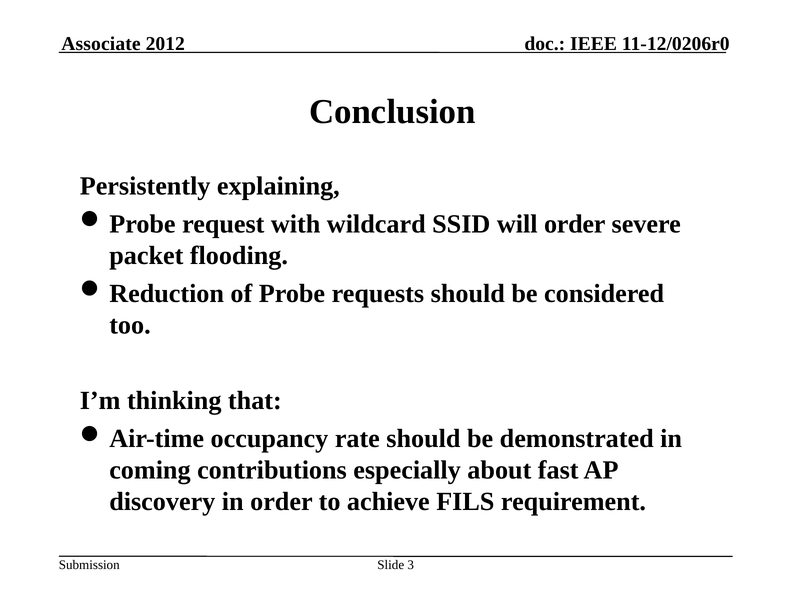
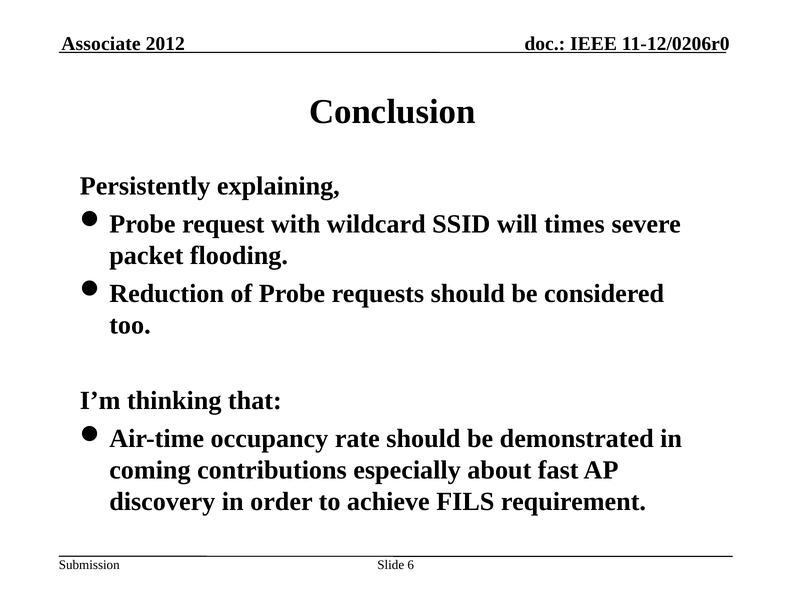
will order: order -> times
3: 3 -> 6
